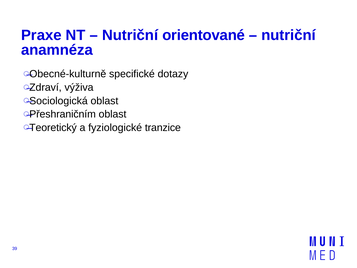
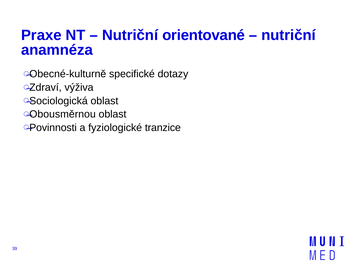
Přeshraničním: Přeshraničním -> Obousměrnou
Teoretický: Teoretický -> Povinnosti
